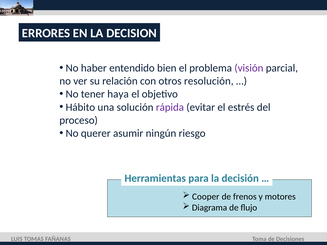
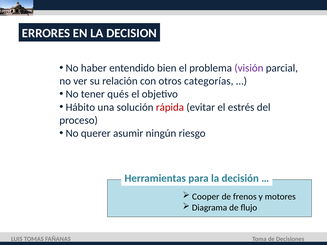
resolución: resolución -> categorías
haya: haya -> qués
rápida colour: purple -> red
